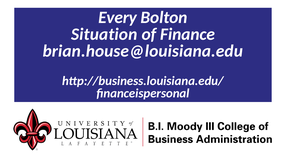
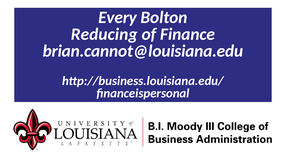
Situation: Situation -> Reducing
brian.house@louisiana.edu: brian.house@louisiana.edu -> brian.cannot@louisiana.edu
